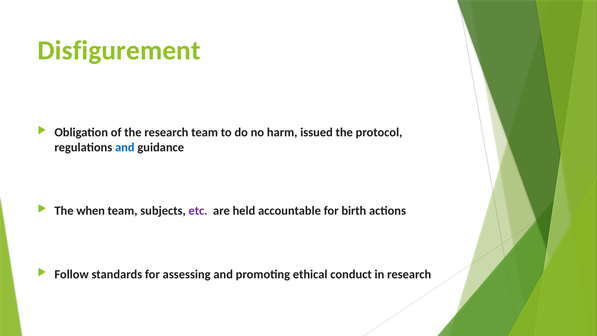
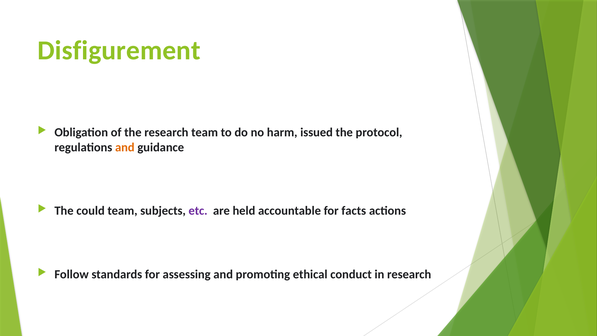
and at (125, 147) colour: blue -> orange
when: when -> could
birth: birth -> facts
